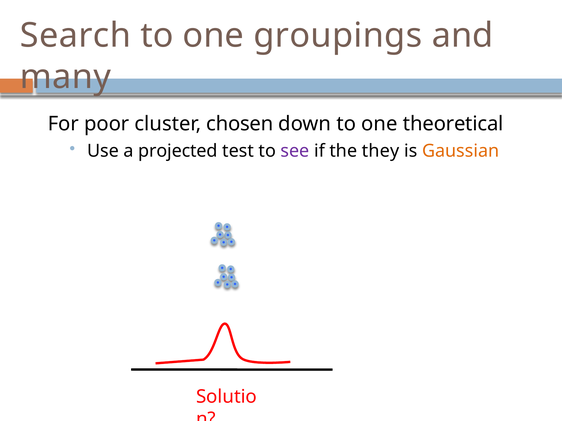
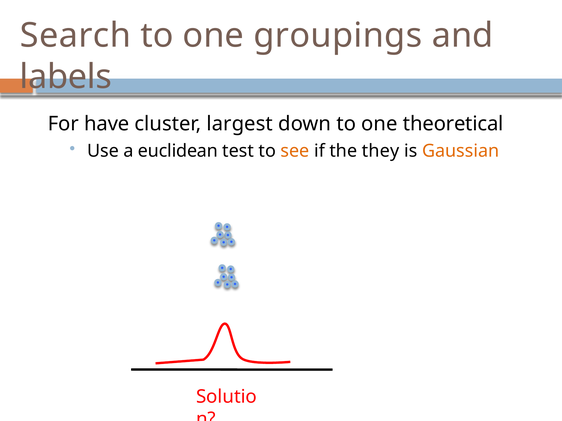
many: many -> labels
poor: poor -> have
chosen: chosen -> largest
projected: projected -> euclidean
see colour: purple -> orange
